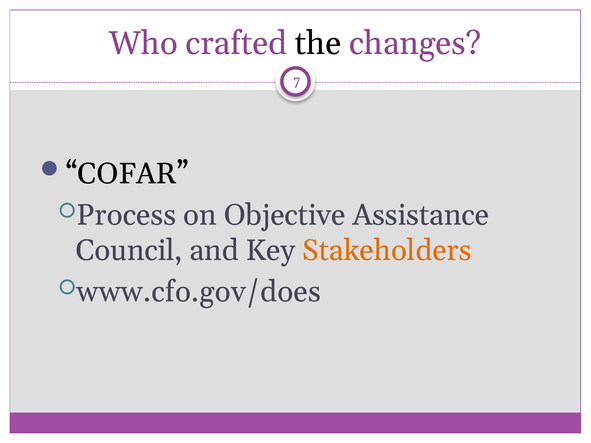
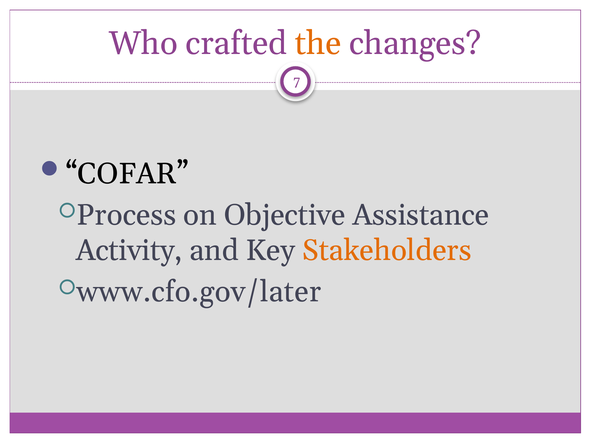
the colour: black -> orange
Council: Council -> Activity
www.cfo.gov/does: www.cfo.gov/does -> www.cfo.gov/later
